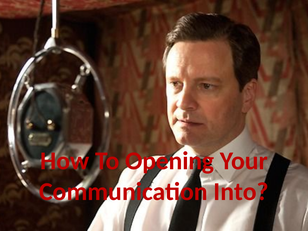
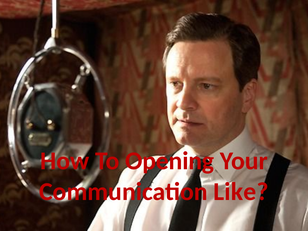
Into: Into -> Like
